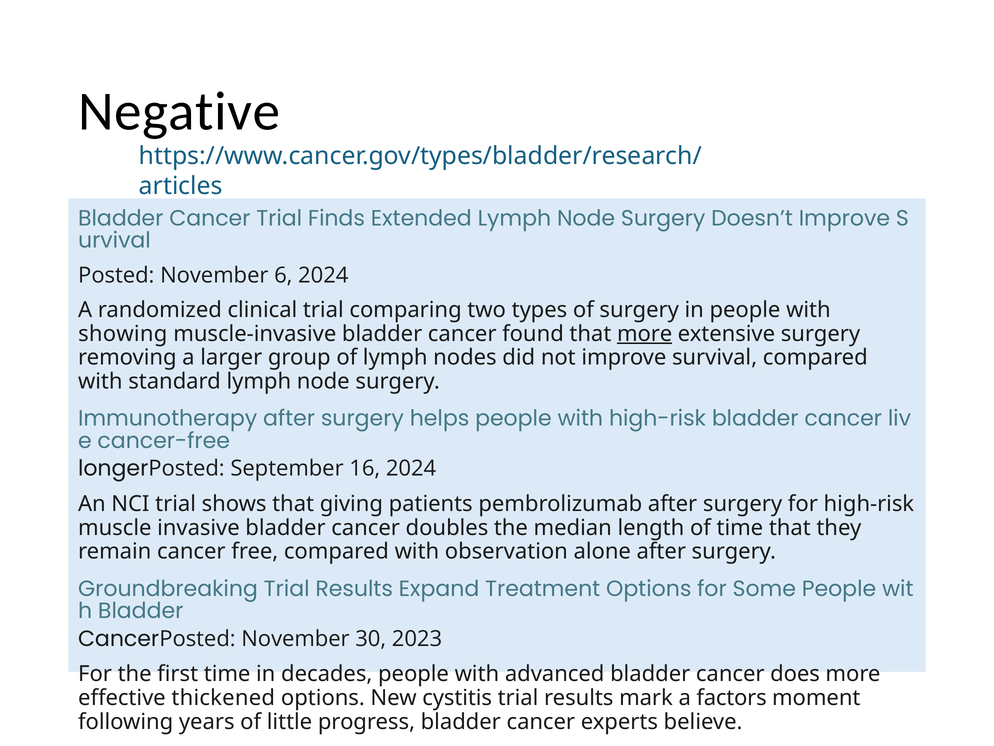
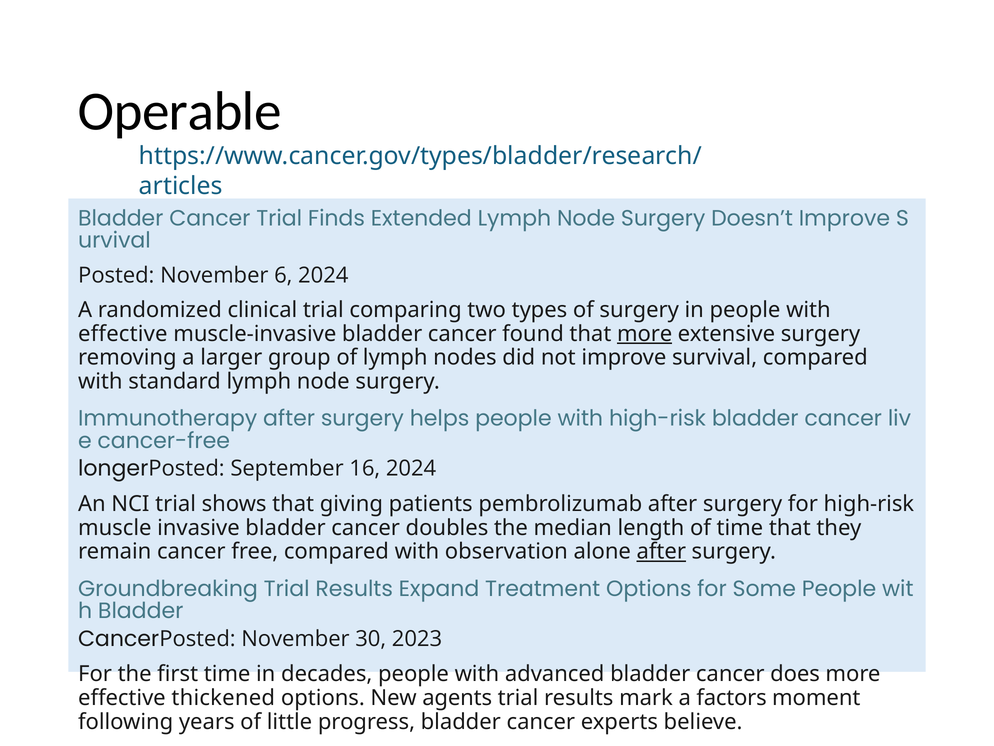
Negative: Negative -> Operable
showing at (123, 333): showing -> effective
after at (661, 551) underline: none -> present
cystitis: cystitis -> agents
